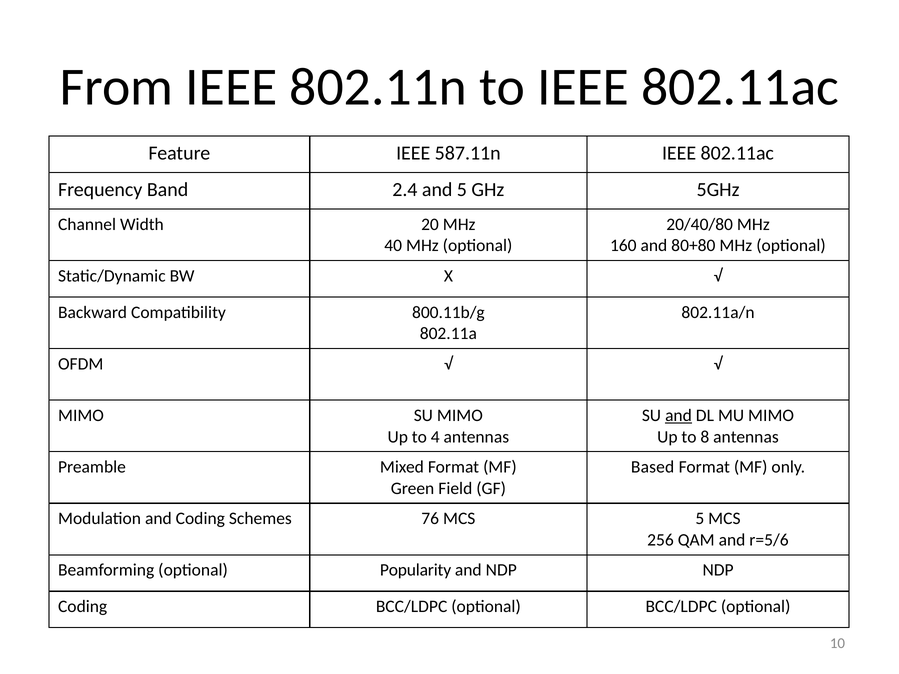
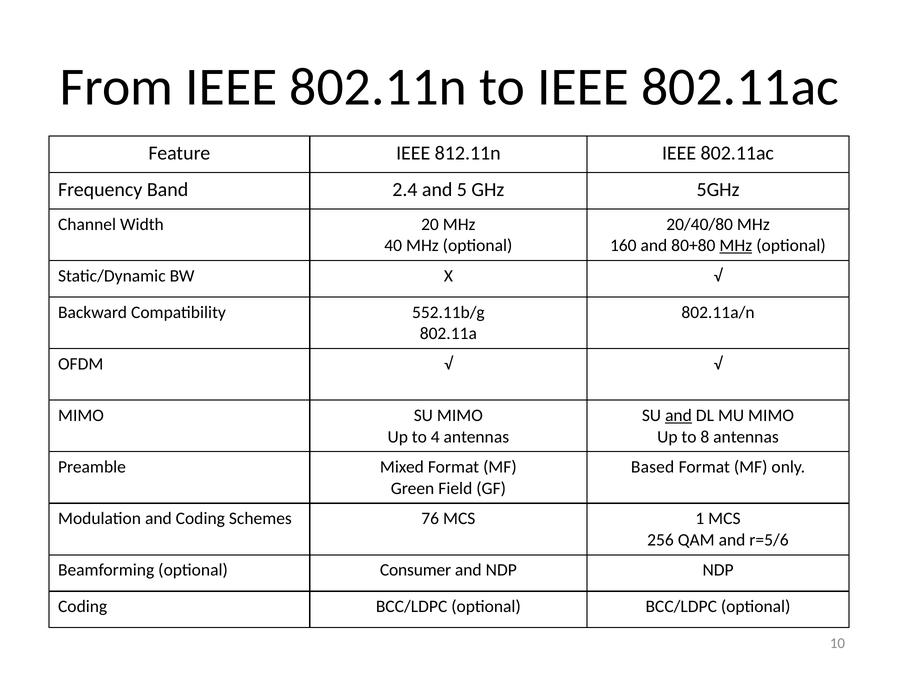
587.11n: 587.11n -> 812.11n
MHz at (736, 246) underline: none -> present
800.11b/g: 800.11b/g -> 552.11b/g
MCS 5: 5 -> 1
Popularity: Popularity -> Consumer
